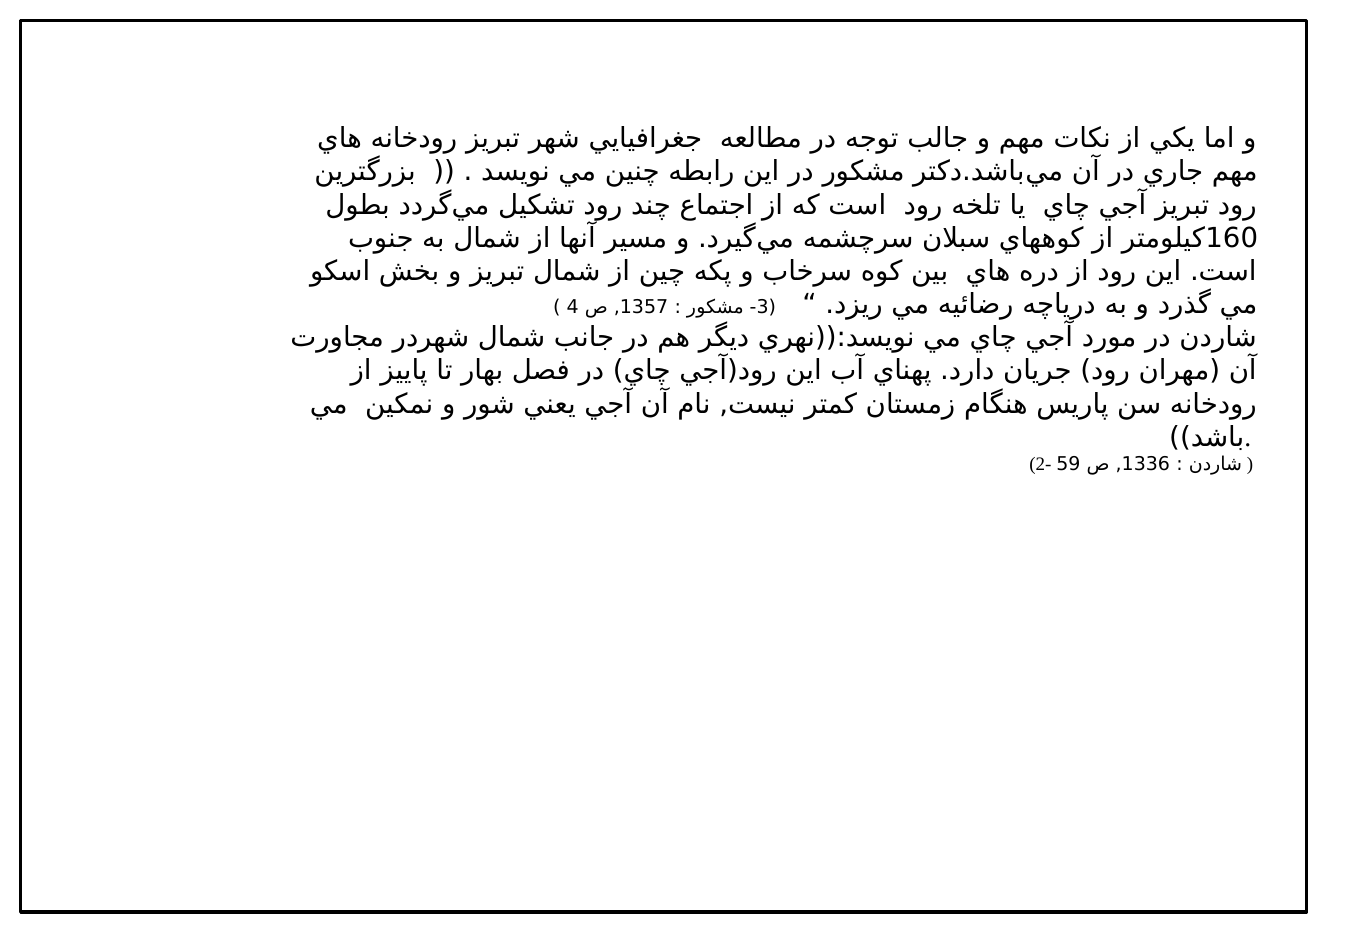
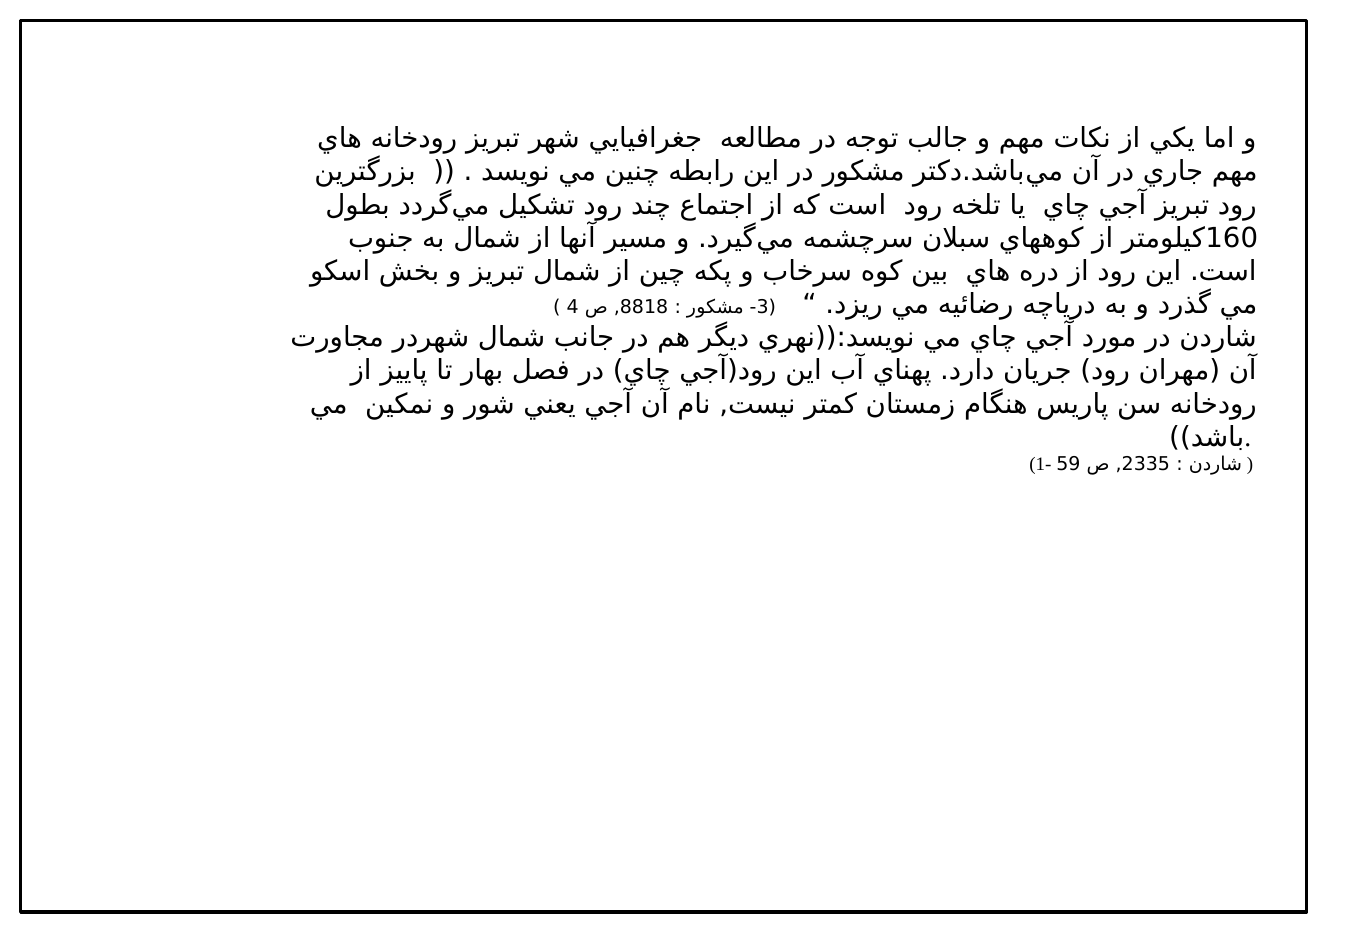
1357: 1357 -> 8818
2-: 2- -> 1-
1336: 1336 -> 2335
